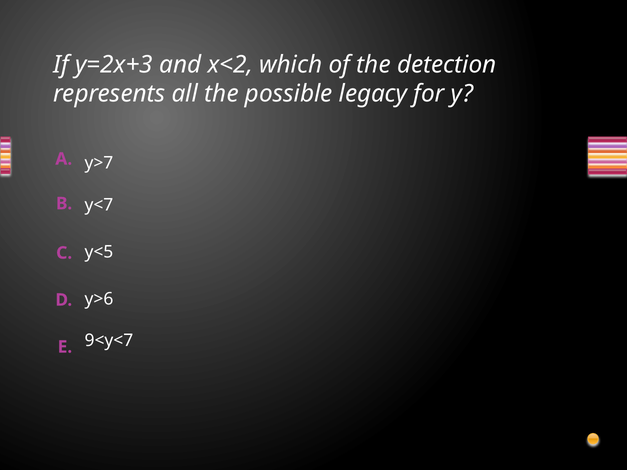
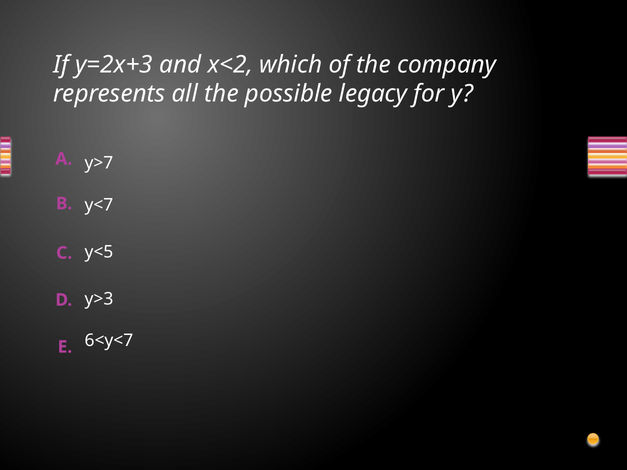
detection: detection -> company
y>6: y>6 -> y>3
9<y<7: 9<y<7 -> 6<y<7
